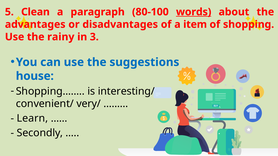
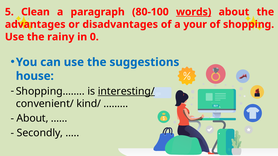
item: item -> your
3: 3 -> 0
interesting/ underline: none -> present
very/: very/ -> kind/
Learn at (32, 119): Learn -> About
